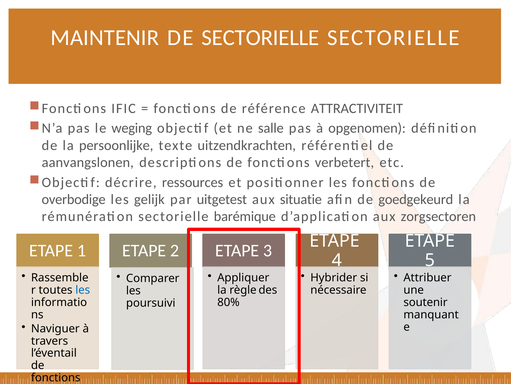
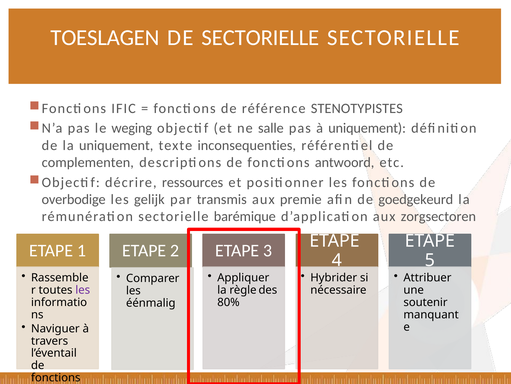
MAINTENIR: MAINTENIR -> TOESLAGEN
ATTRACTIVITEIT: ATTRACTIVITEIT -> STENOTYPISTES
à opgenomen: opgenomen -> uniquement
la persoonlijke: persoonlijke -> uniquement
uitzendkrachten: uitzendkrachten -> inconsequenties
aanvangslonen: aanvangslonen -> complementen
verbetert: verbetert -> antwoord
uitgetest: uitgetest -> transmis
situatie: situatie -> premie
les at (83, 290) colour: blue -> purple
poursuivi: poursuivi -> éénmalig
